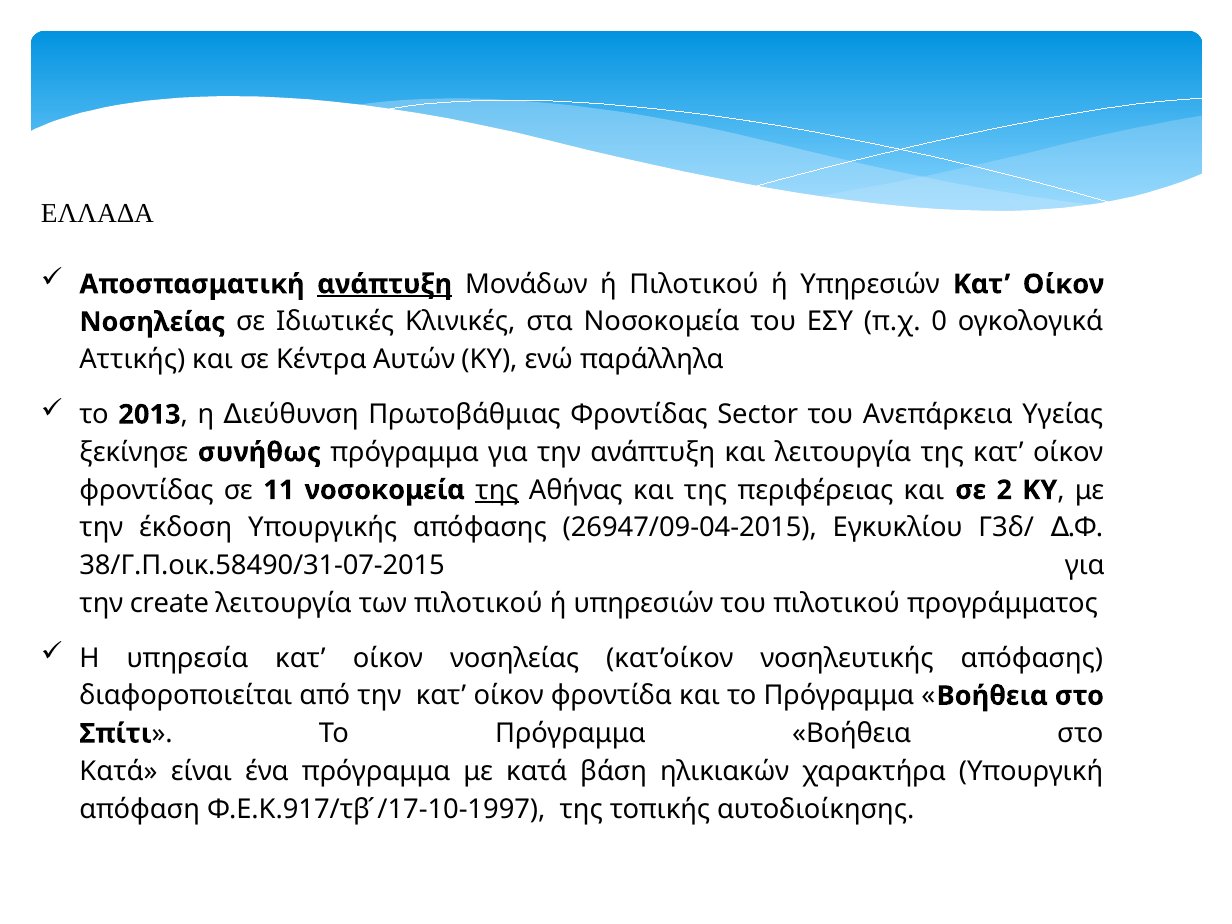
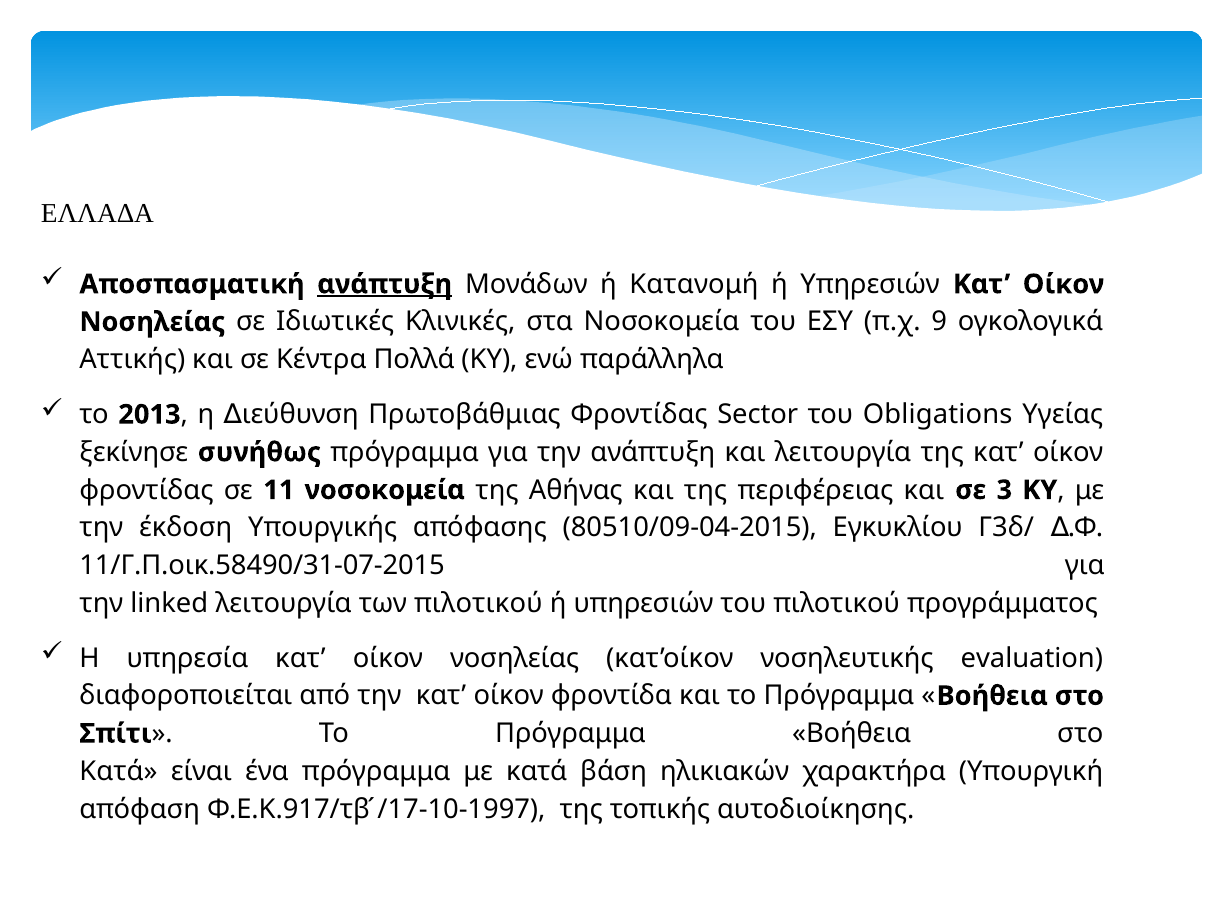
ή Πιλοτικού: Πιλοτικού -> Κατανομή
0: 0 -> 9
Αυτών: Αυτών -> Πολλά
Ανεπάρκεια: Ανεπάρκεια -> Obligations
της at (497, 490) underline: present -> none
2: 2 -> 3
26947/09-04-2015: 26947/09-04-2015 -> 80510/09-04-2015
38/Γ.Π.οικ.58490/31-07-2015: 38/Γ.Π.οικ.58490/31-07-2015 -> 11/Γ.Π.οικ.58490/31-07-2015
create: create -> linked
νοσηλευτικής απόφασης: απόφασης -> evaluation
